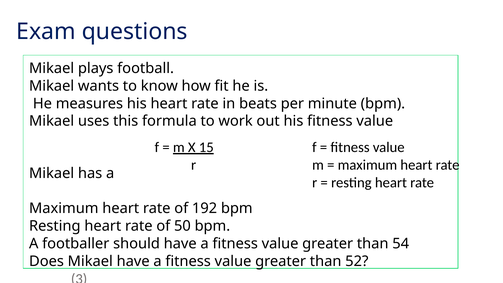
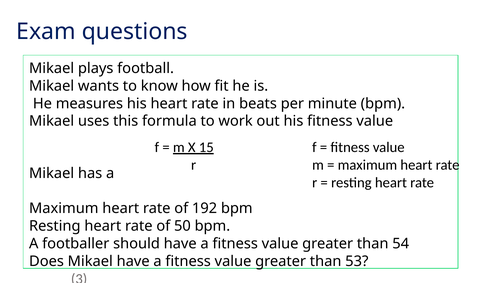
52: 52 -> 53
